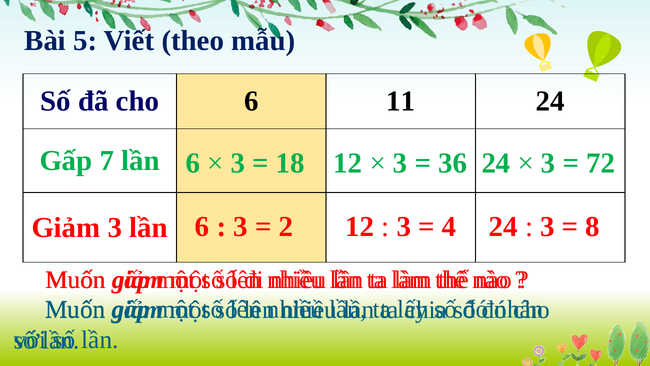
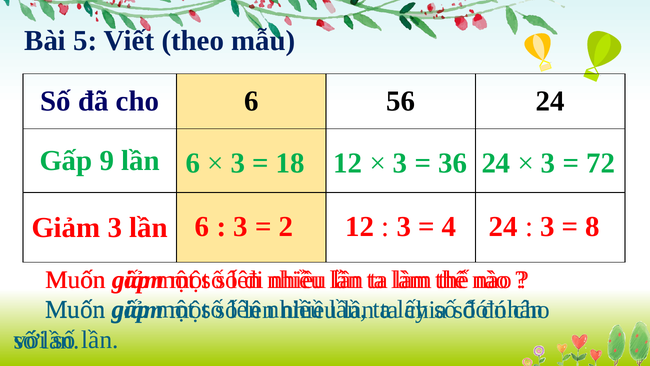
11: 11 -> 56
7: 7 -> 9
